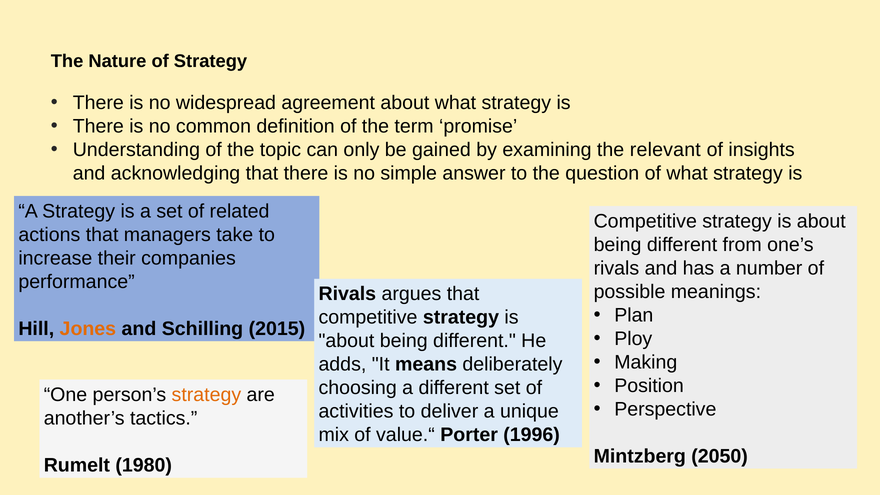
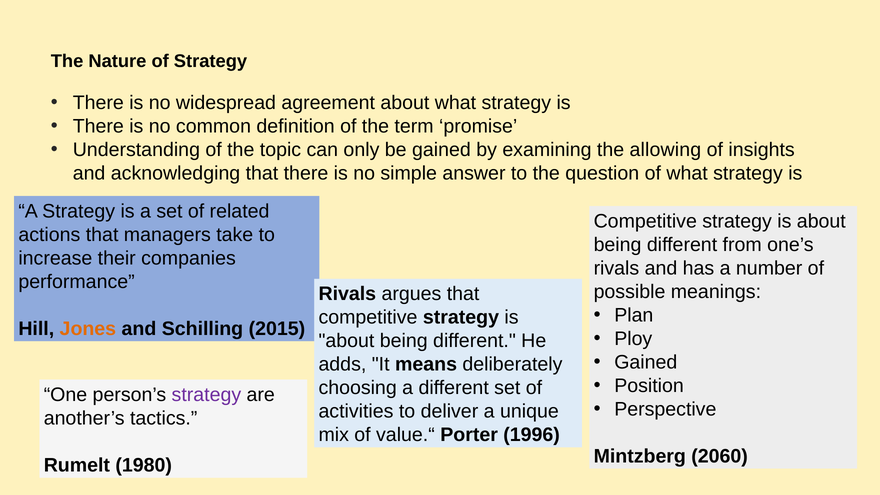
relevant: relevant -> allowing
Making at (646, 362): Making -> Gained
strategy at (206, 395) colour: orange -> purple
2050: 2050 -> 2060
